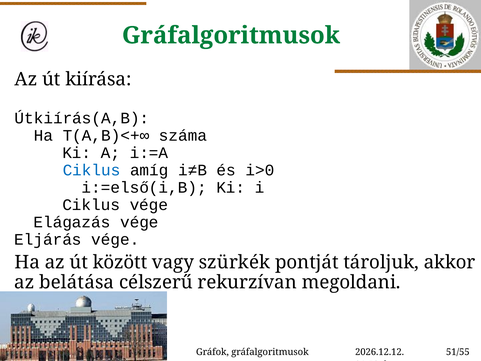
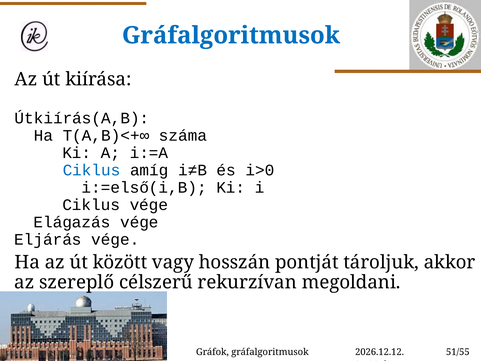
Gráfalgoritmusok at (231, 35) colour: green -> blue
szürkék: szürkék -> hosszán
belátása: belátása -> szereplő
